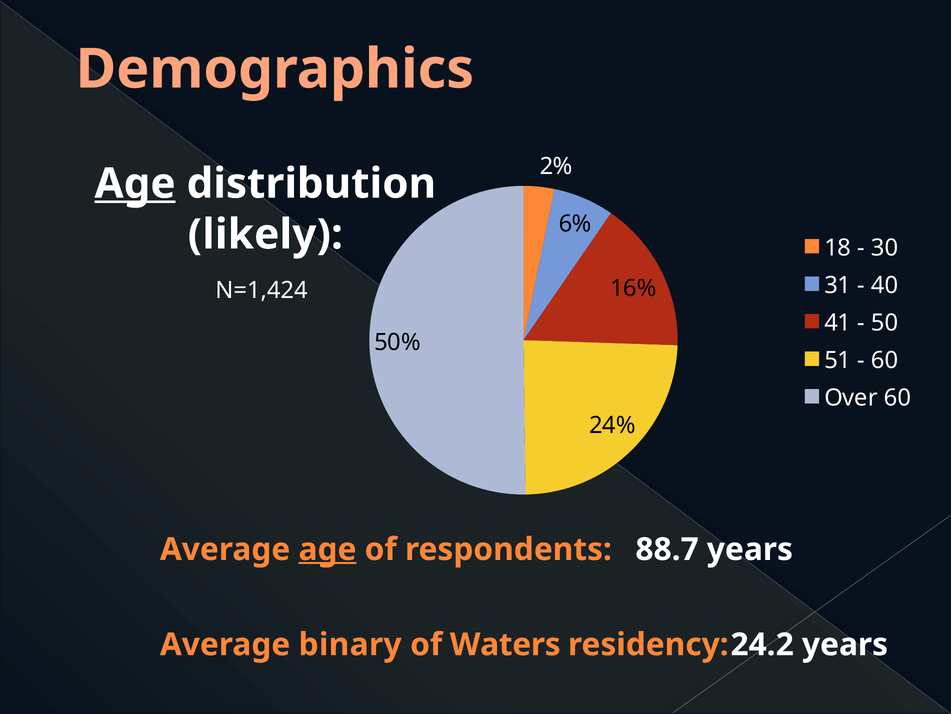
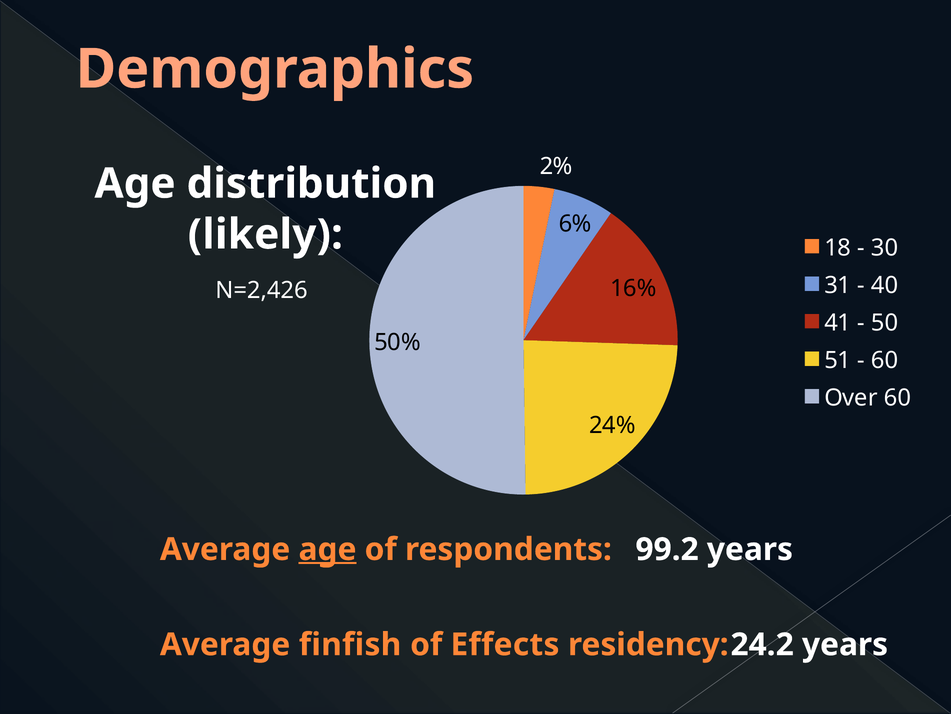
Age at (135, 184) underline: present -> none
N=1,424: N=1,424 -> N=2,426
88.7: 88.7 -> 99.2
binary: binary -> finfish
Waters: Waters -> Effects
